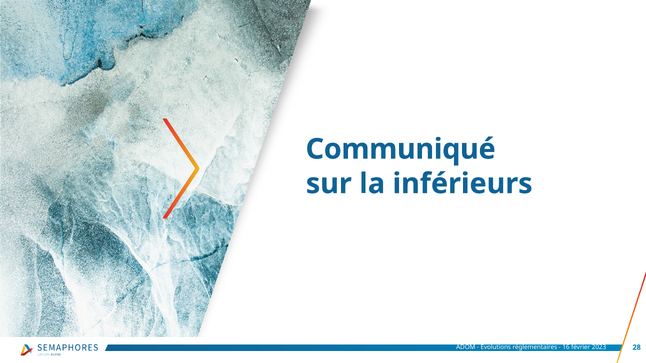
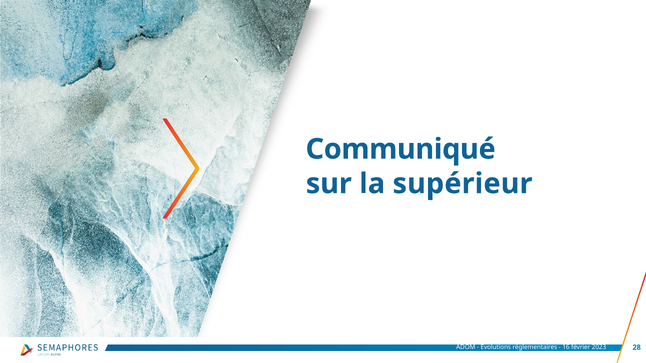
inférieurs: inférieurs -> supérieur
